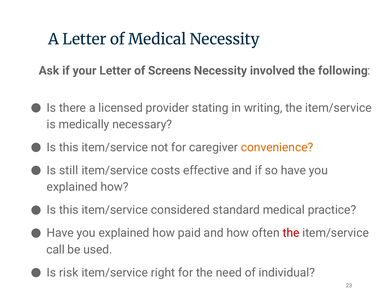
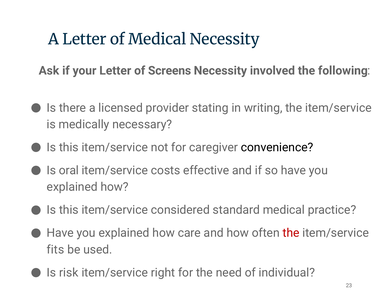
convenience colour: orange -> black
still: still -> oral
paid: paid -> care
call: call -> fits
